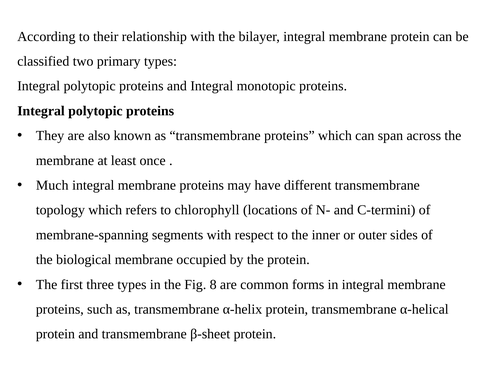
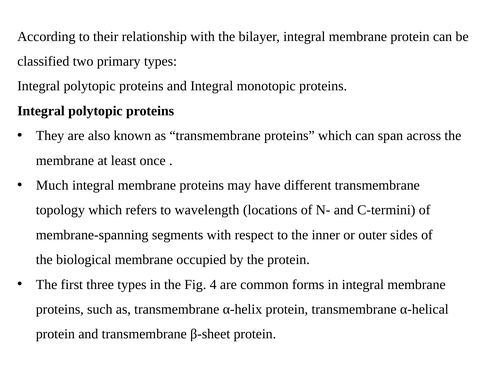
chlorophyll: chlorophyll -> wavelength
8: 8 -> 4
